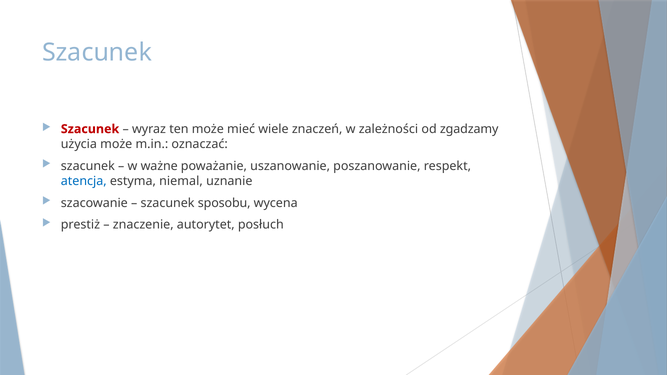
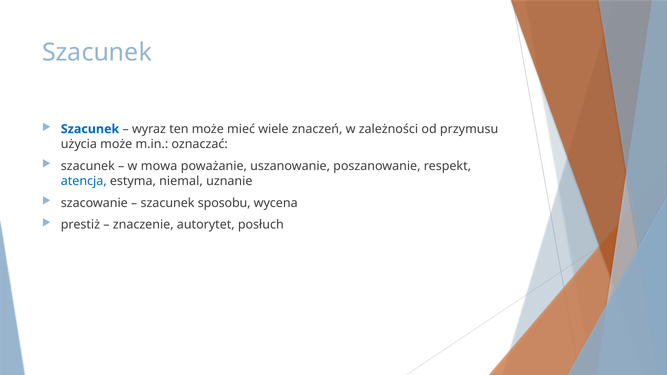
Szacunek at (90, 129) colour: red -> blue
zgadzamy: zgadzamy -> przymusu
ważne: ważne -> mowa
